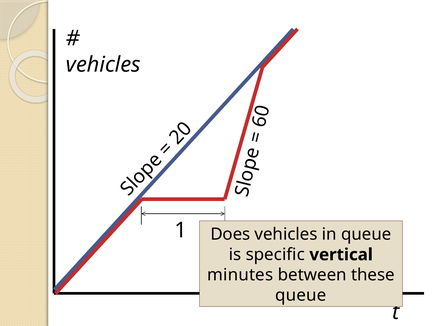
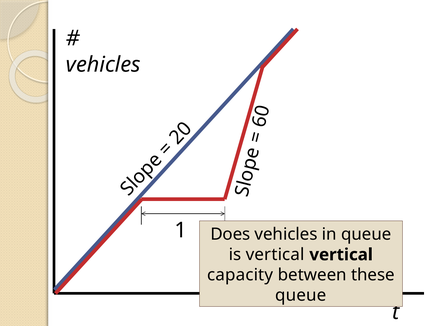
is specific: specific -> vertical
minutes: minutes -> capacity
